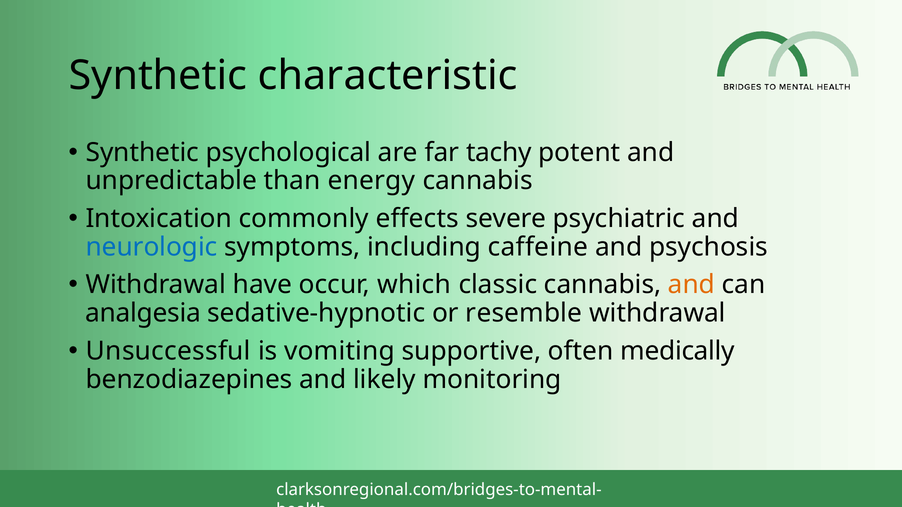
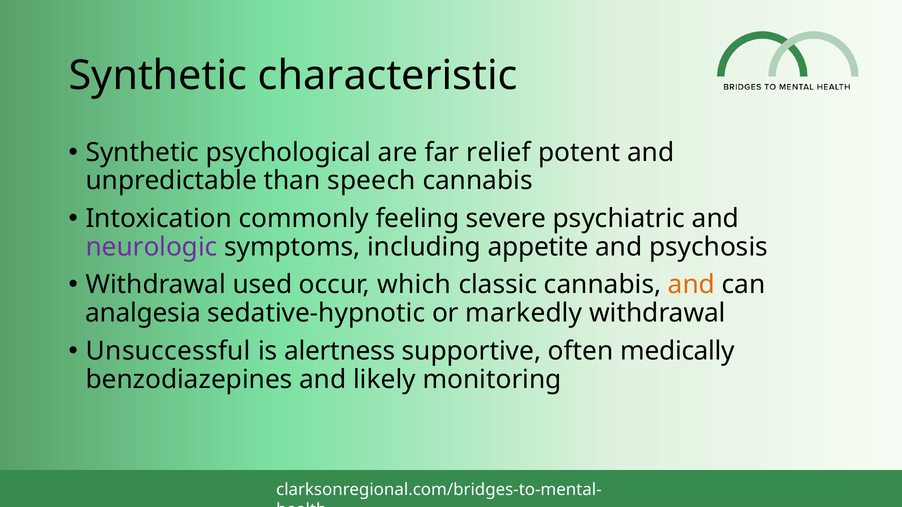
tachy: tachy -> relief
energy: energy -> speech
effects: effects -> feeling
neurologic colour: blue -> purple
caffeine: caffeine -> appetite
have: have -> used
resemble: resemble -> markedly
vomiting: vomiting -> alertness
